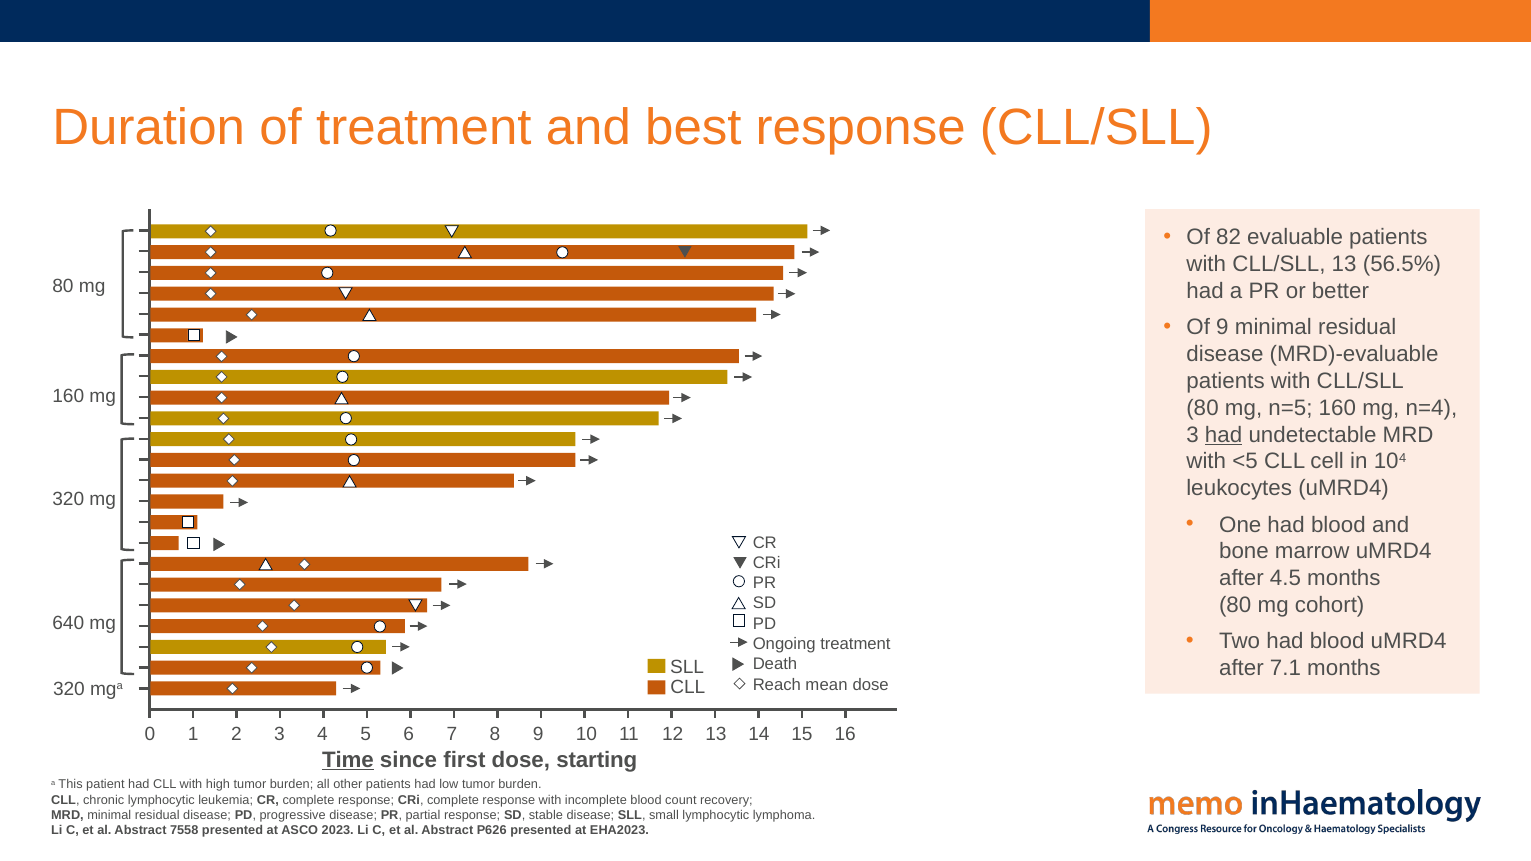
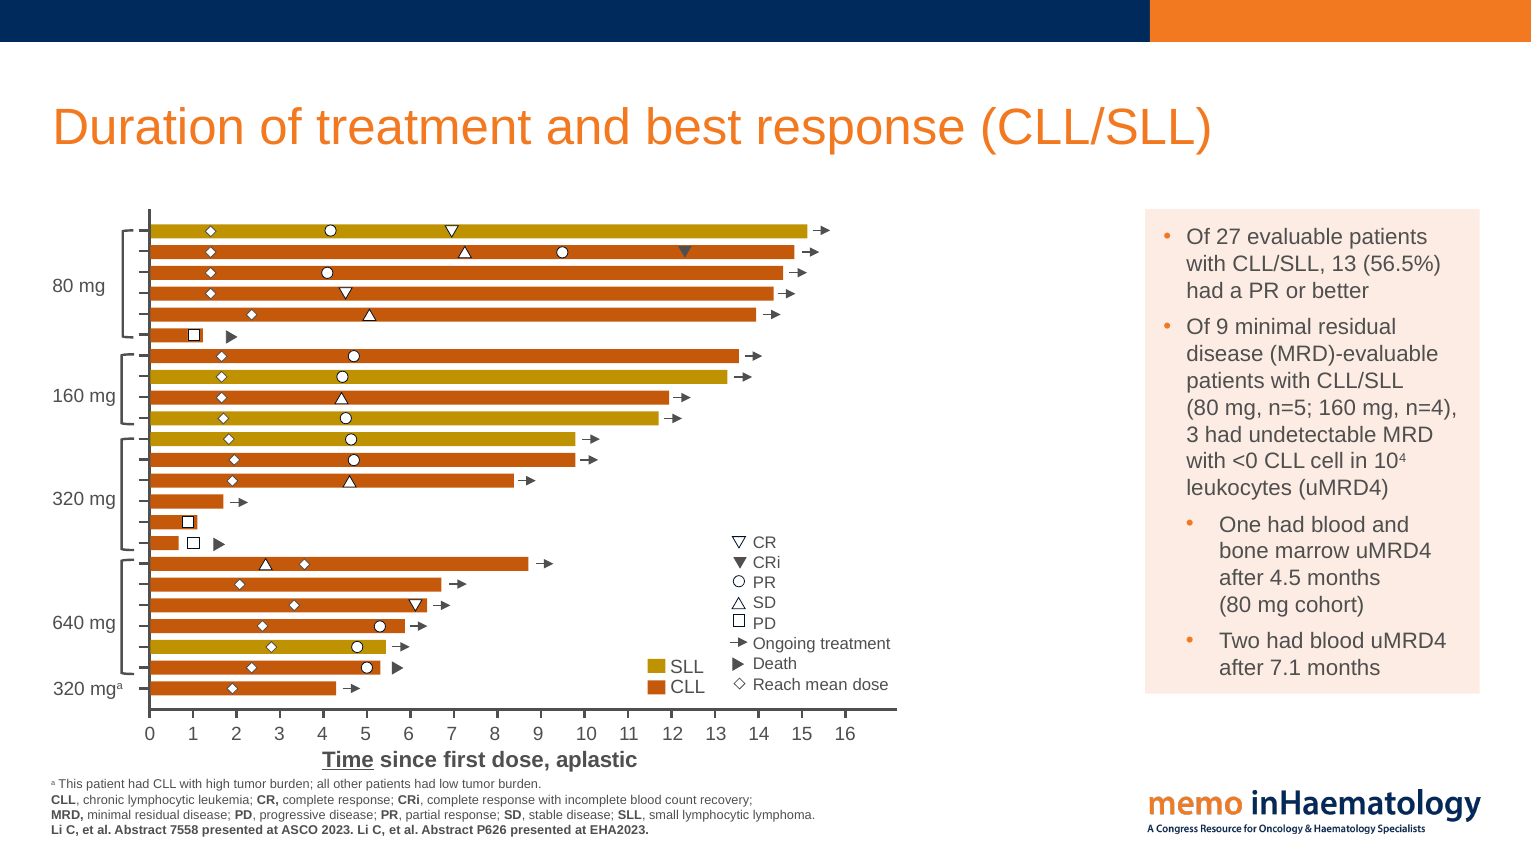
82: 82 -> 27
had at (1224, 435) underline: present -> none
<5: <5 -> <0
starting: starting -> aplastic
